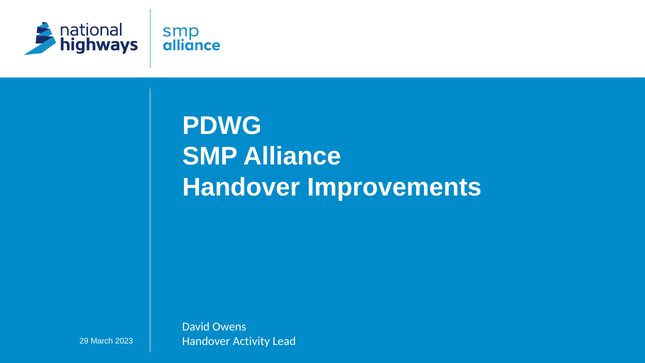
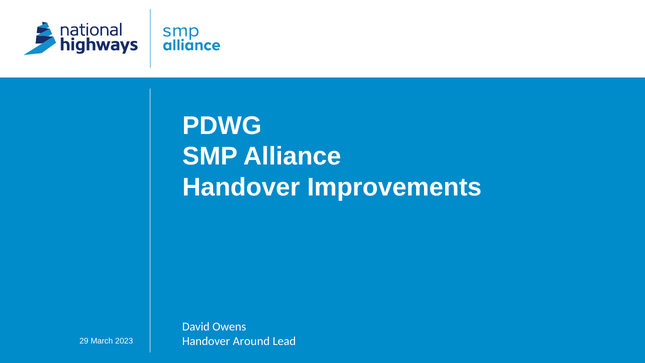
Activity: Activity -> Around
